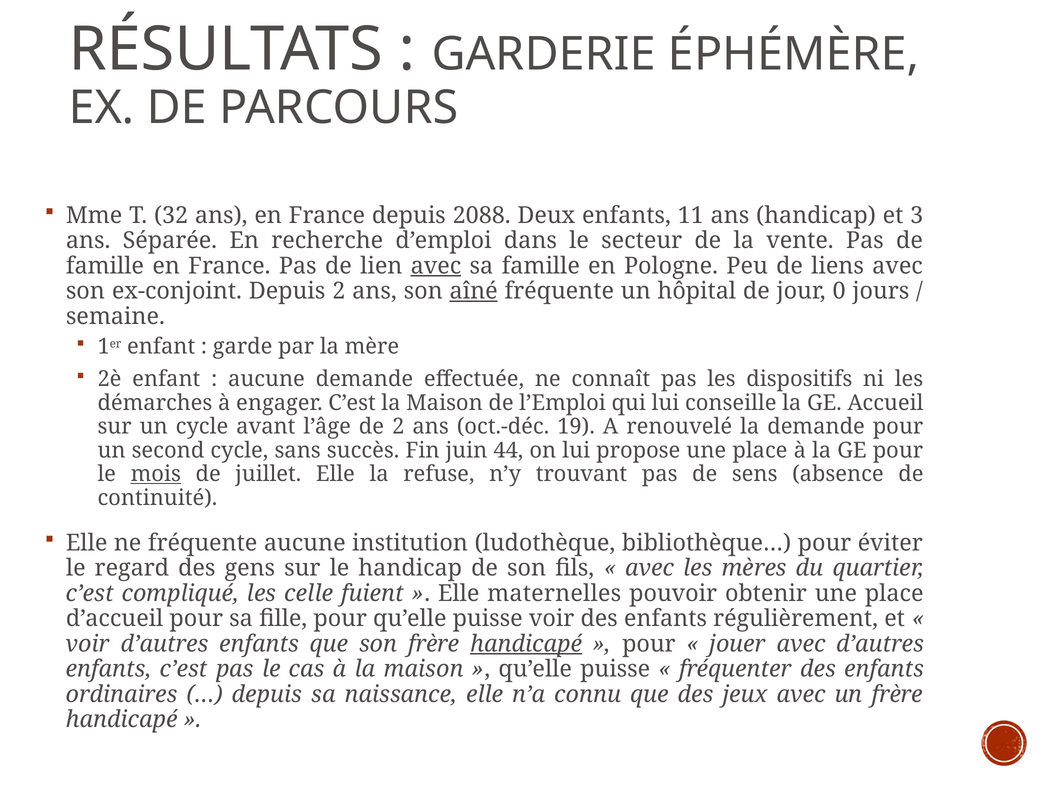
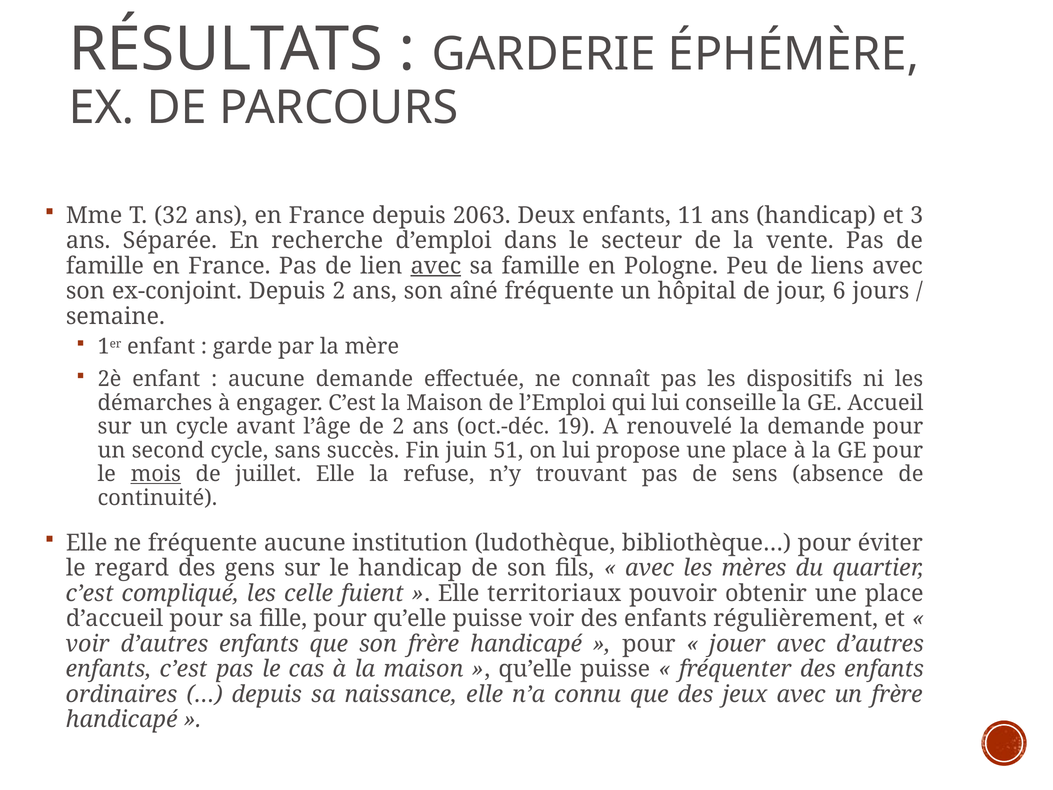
2088: 2088 -> 2063
aîné underline: present -> none
0: 0 -> 6
44: 44 -> 51
maternelles: maternelles -> territoriaux
handicapé at (526, 644) underline: present -> none
